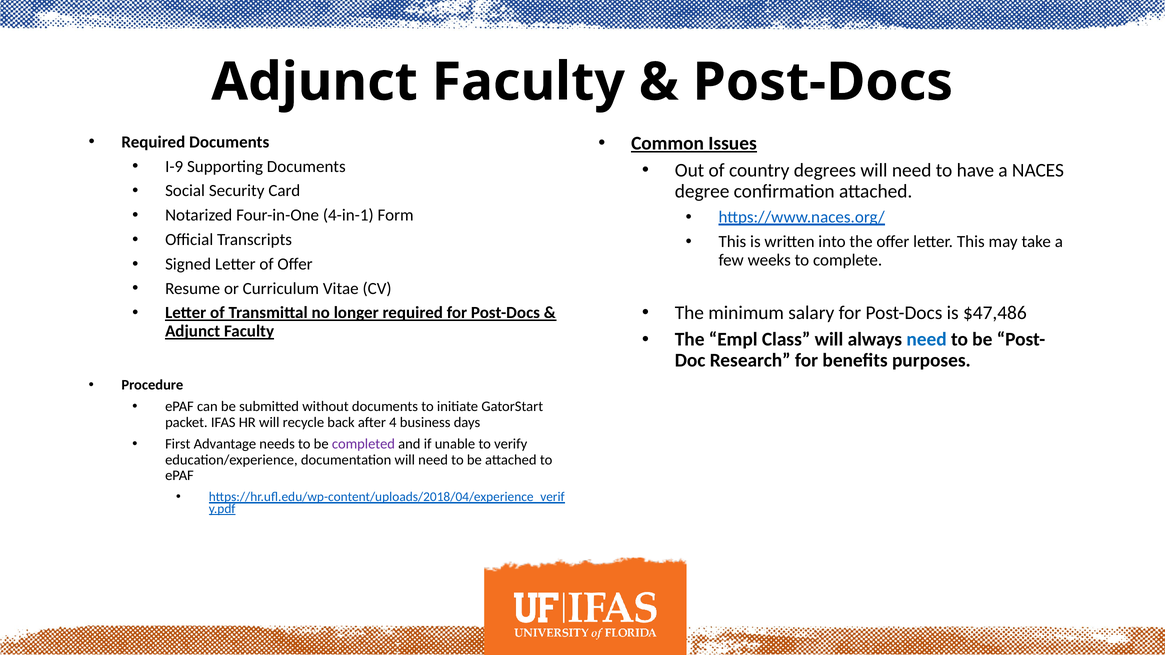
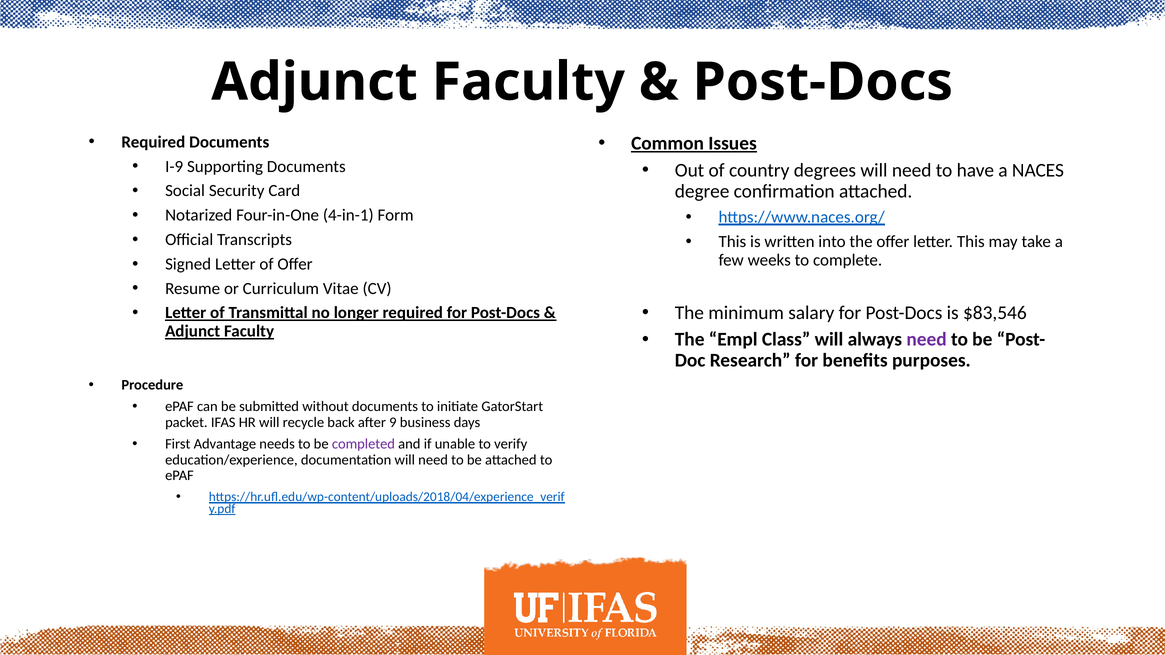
$47,486: $47,486 -> $83,546
need at (927, 340) colour: blue -> purple
4: 4 -> 9
